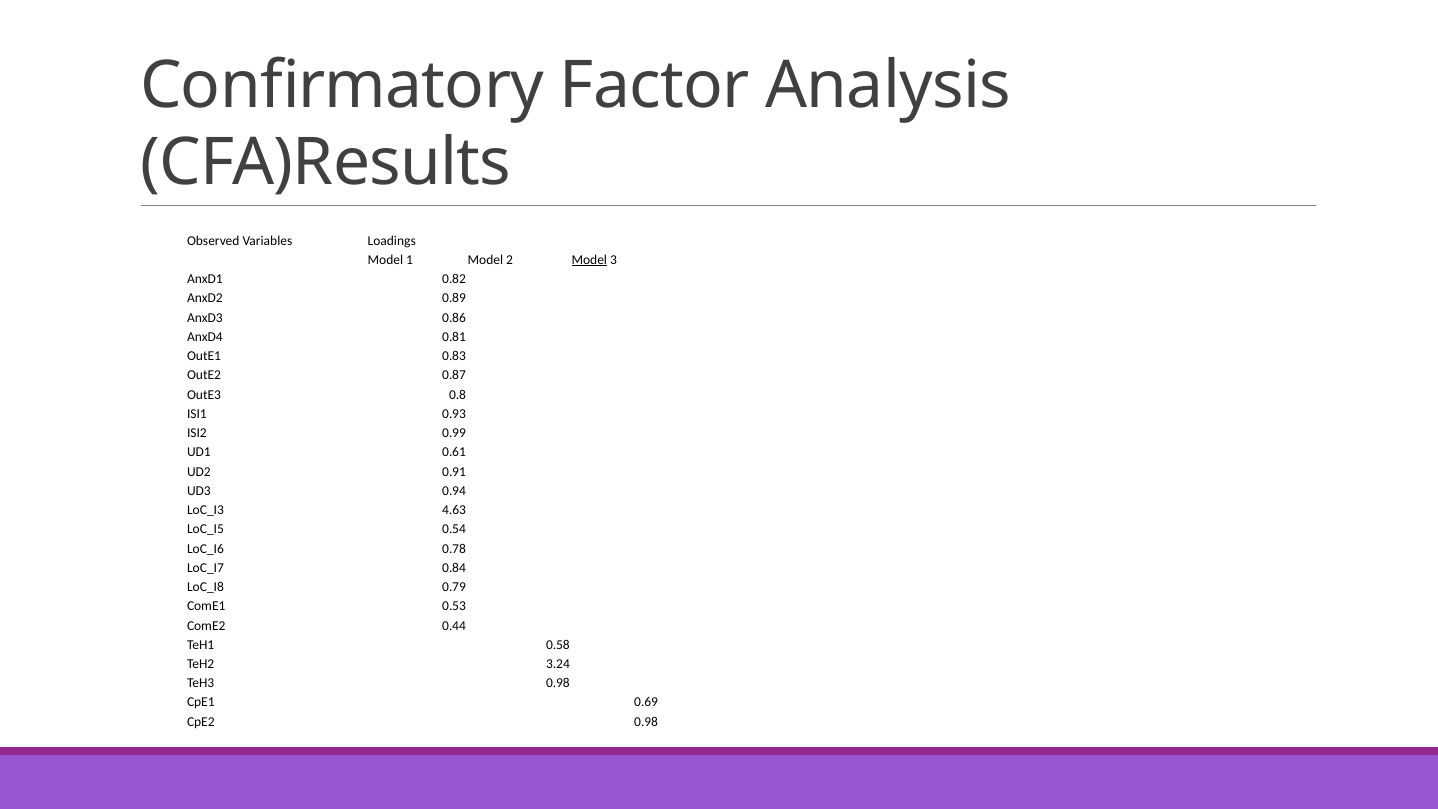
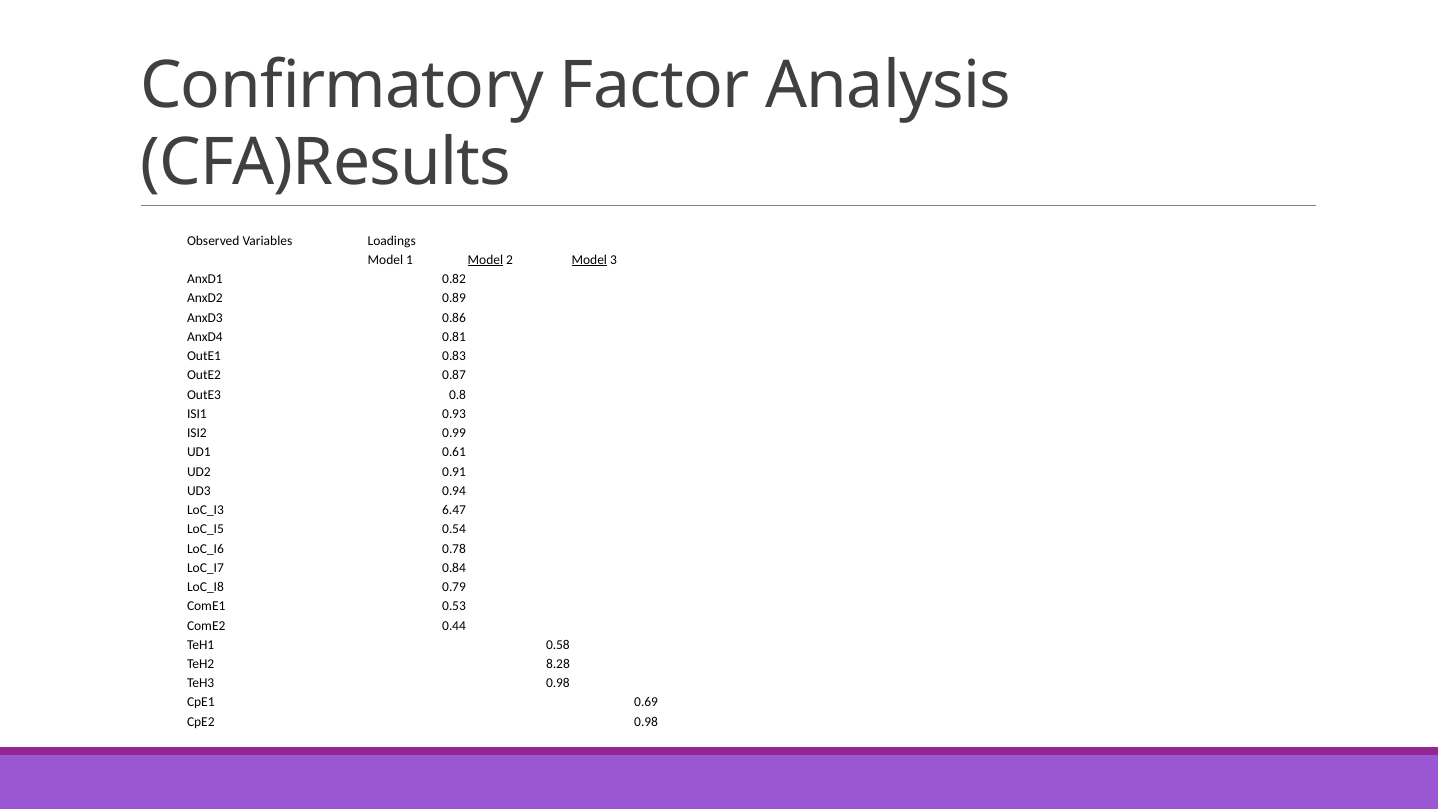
Model at (485, 260) underline: none -> present
4.63: 4.63 -> 6.47
3.24: 3.24 -> 8.28
